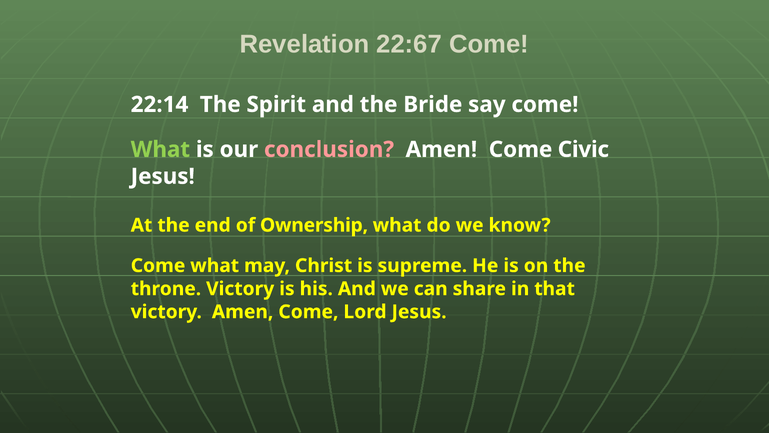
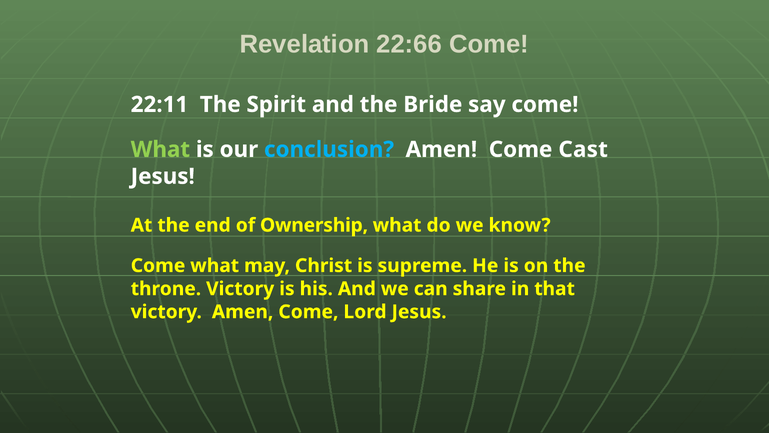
22:67: 22:67 -> 22:66
22:14: 22:14 -> 22:11
conclusion colour: pink -> light blue
Civic: Civic -> Cast
